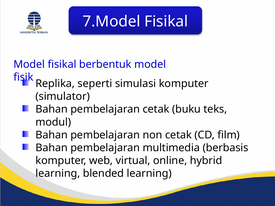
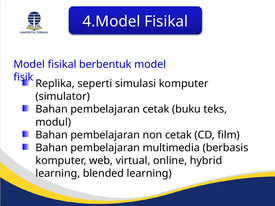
7.Model: 7.Model -> 4.Model
